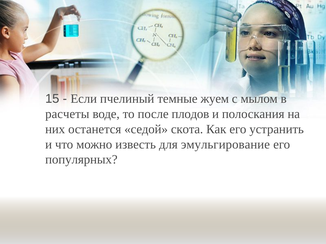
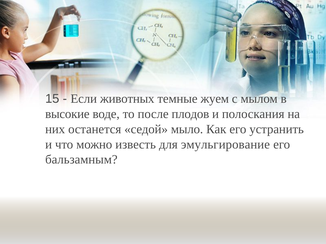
пчелиный: пчелиный -> животных
расчеты: расчеты -> высокие
скота: скота -> мыло
популярных: популярных -> бальзамным
